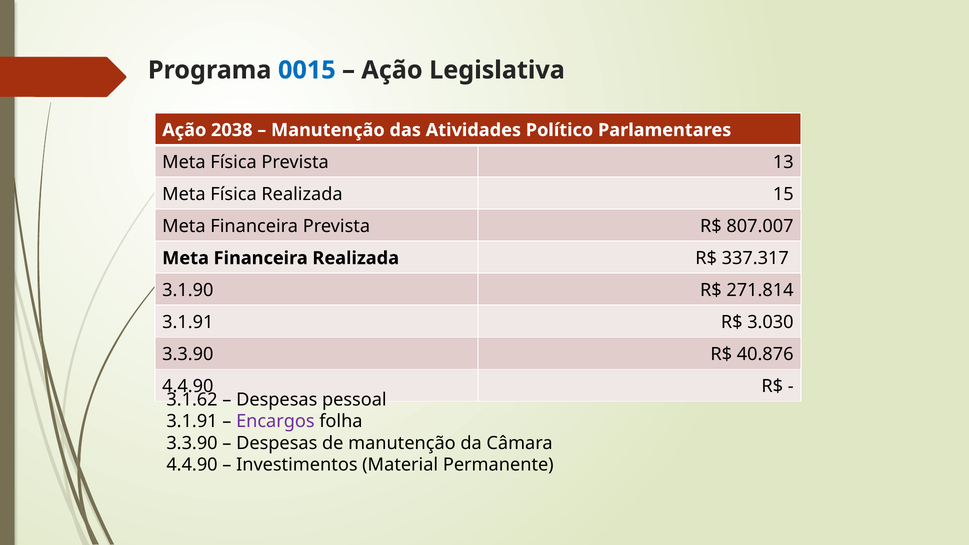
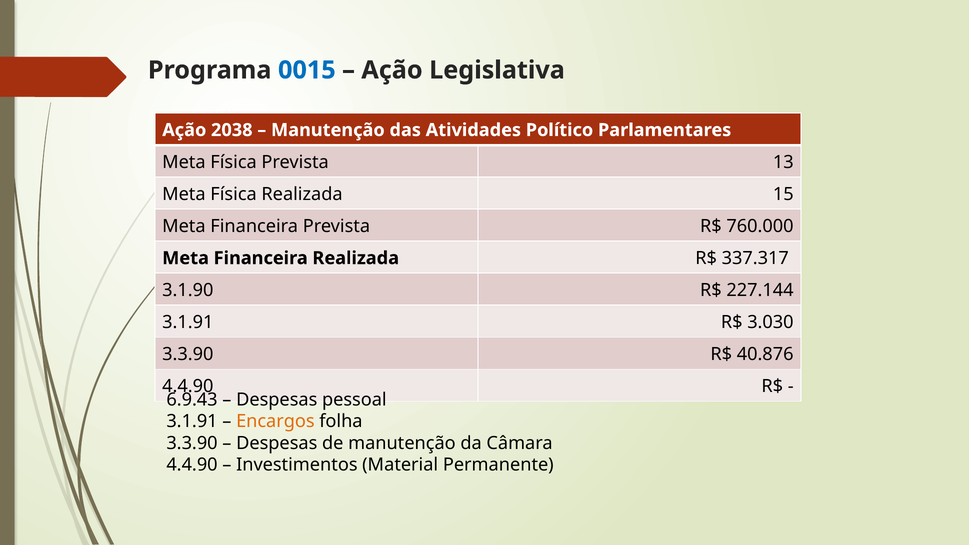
807.007: 807.007 -> 760.000
271.814: 271.814 -> 227.144
3.1.62: 3.1.62 -> 6.9.43
Encargos colour: purple -> orange
